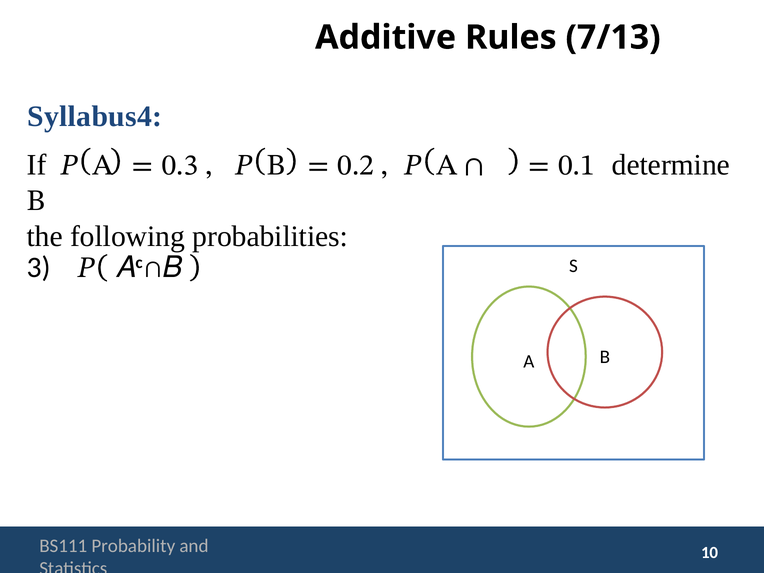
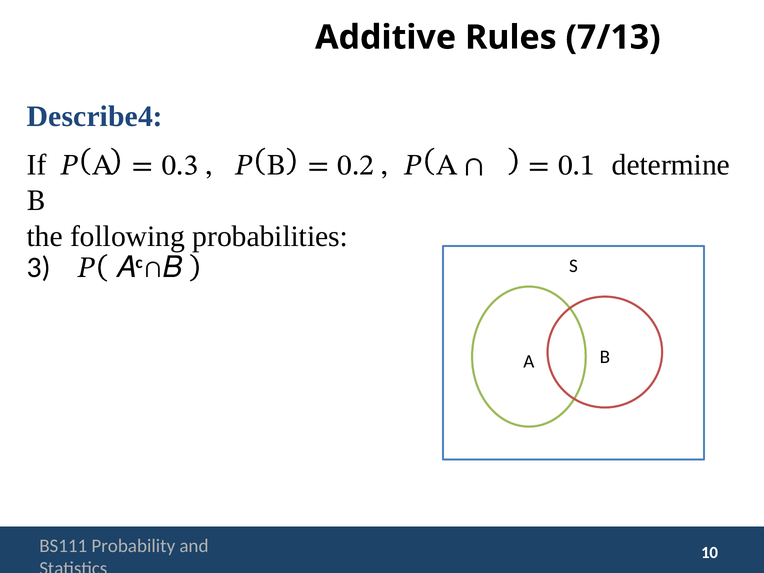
Syllabus4: Syllabus4 -> Describe4
